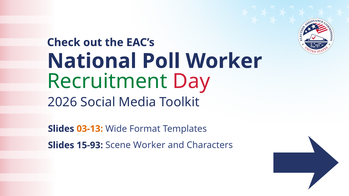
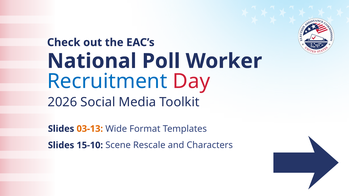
Recruitment colour: green -> blue
15-93: 15-93 -> 15-10
Scene Worker: Worker -> Rescale
